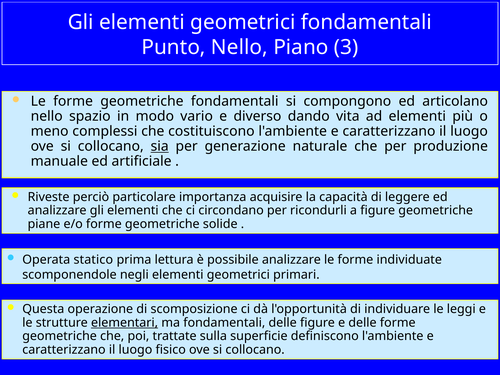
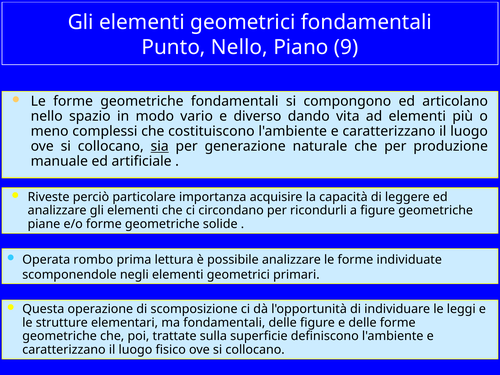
3: 3 -> 9
statico: statico -> rombo
elementari underline: present -> none
